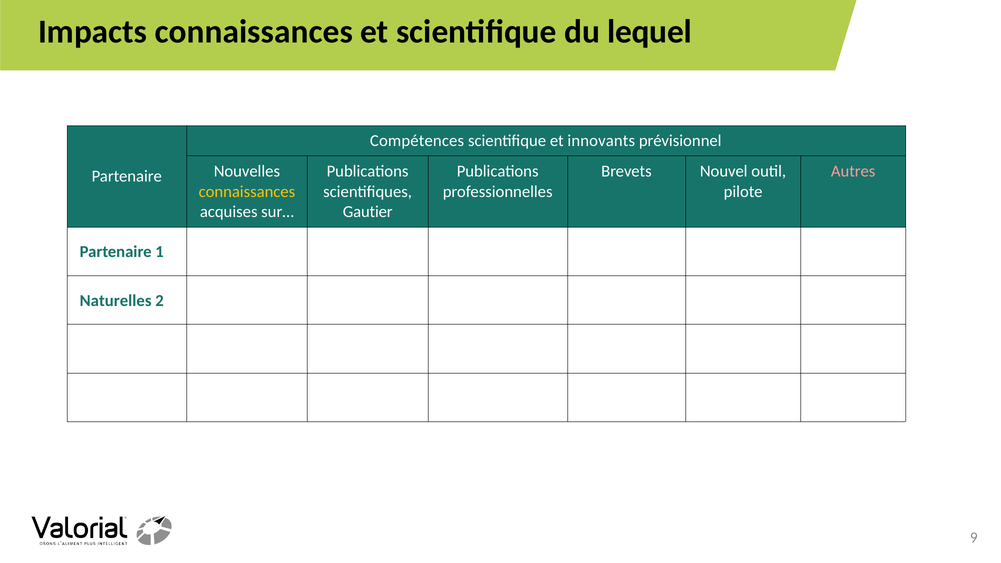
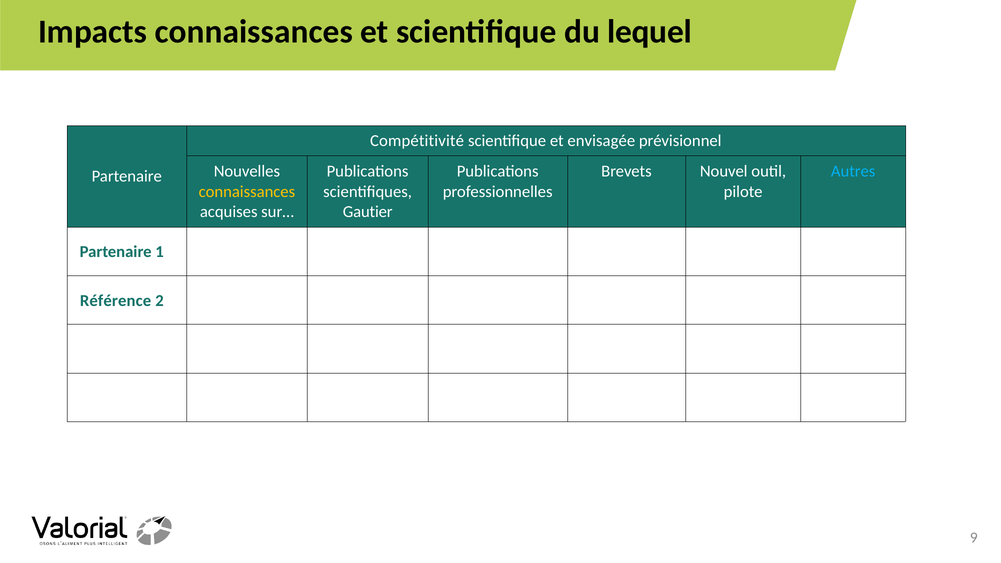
Compétences: Compétences -> Compétitivité
innovants: innovants -> envisagée
Autres colour: pink -> light blue
Naturelles: Naturelles -> Référence
